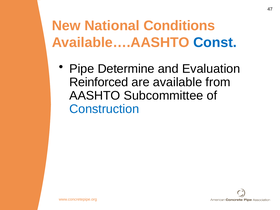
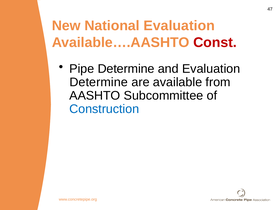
National Conditions: Conditions -> Evaluation
Const colour: blue -> red
Reinforced at (99, 82): Reinforced -> Determine
